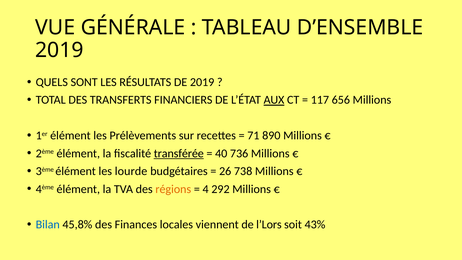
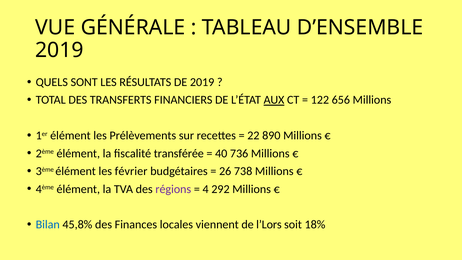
117: 117 -> 122
71: 71 -> 22
transférée underline: present -> none
lourde: lourde -> février
régions colour: orange -> purple
43%: 43% -> 18%
